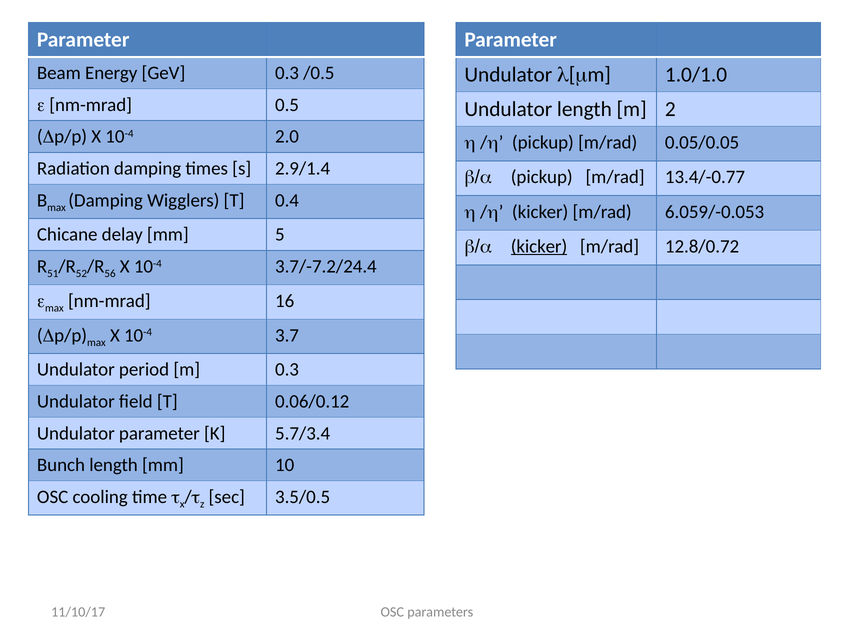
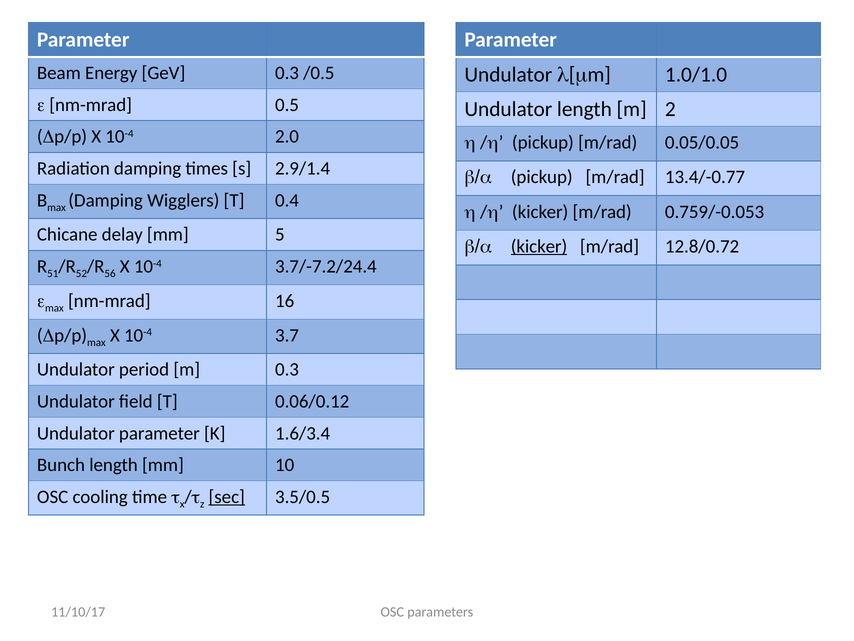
6.059/-0.053: 6.059/-0.053 -> 0.759/-0.053
5.7/3.4: 5.7/3.4 -> 1.6/3.4
sec underline: none -> present
